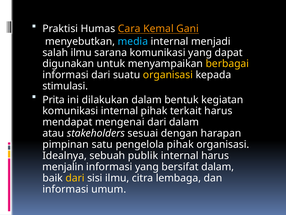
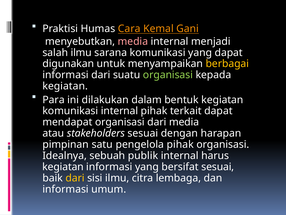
media at (133, 41) colour: light blue -> pink
organisasi at (168, 75) colour: yellow -> light green
stimulasi at (65, 86): stimulasi -> kegiatan
Prita: Prita -> Para
terkait harus: harus -> dapat
mendapat mengenai: mengenai -> organisasi
dari dalam: dalam -> media
menjalin at (63, 166): menjalin -> kegiatan
bersifat dalam: dalam -> sesuai
